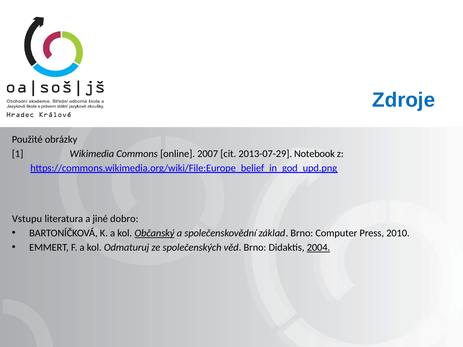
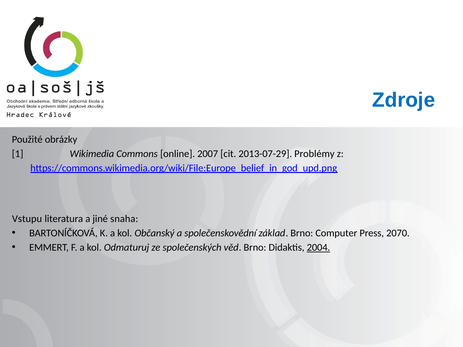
Notebook: Notebook -> Problémy
dobro: dobro -> snaha
Občanský underline: present -> none
2010: 2010 -> 2070
